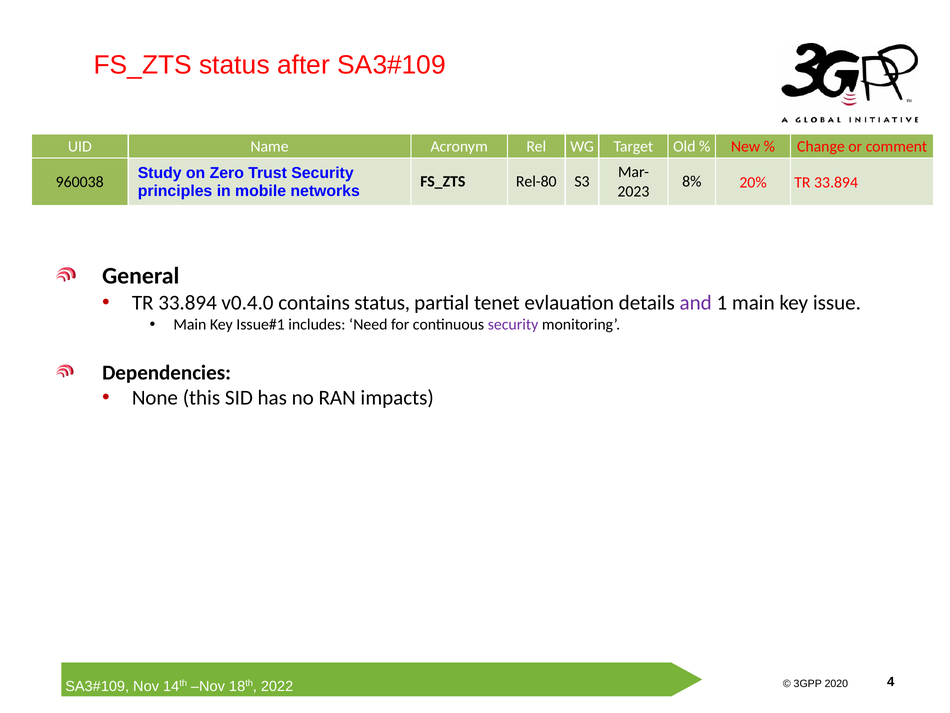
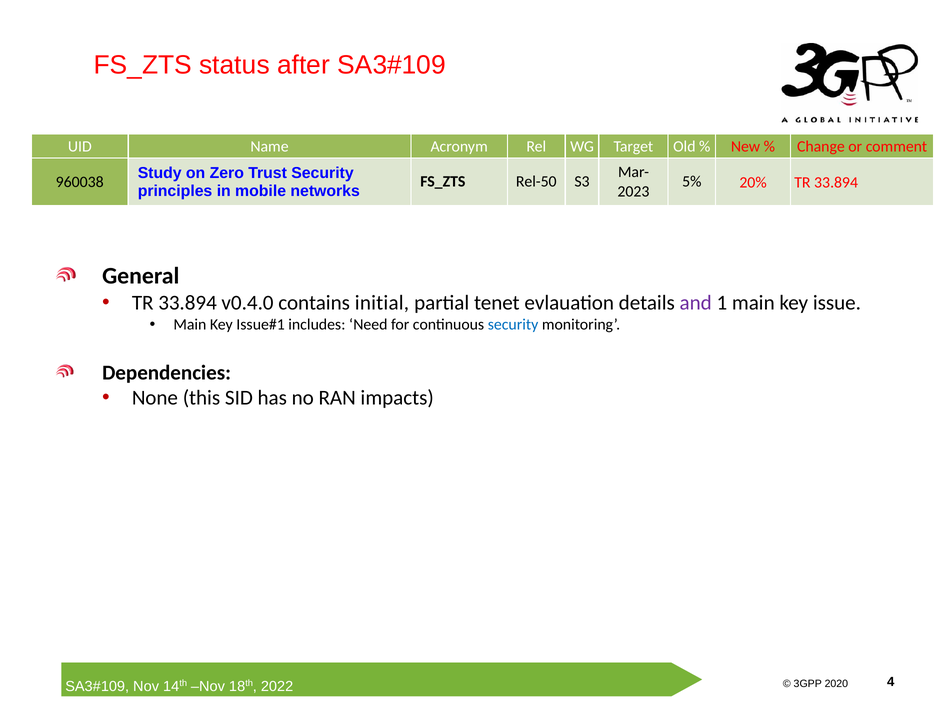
Rel-80: Rel-80 -> Rel-50
8%: 8% -> 5%
contains status: status -> initial
security at (513, 324) colour: purple -> blue
